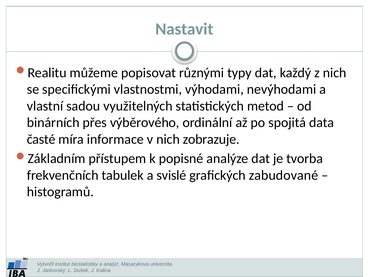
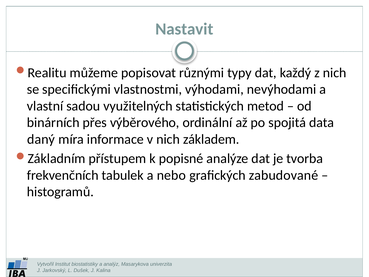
časté: časté -> daný
zobrazuje: zobrazuje -> základem
svislé: svislé -> nebo
